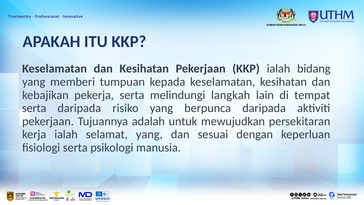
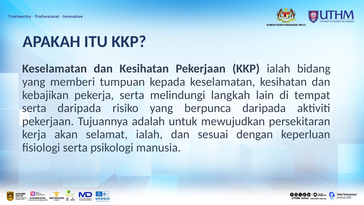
kerja ialah: ialah -> akan
selamat yang: yang -> ialah
